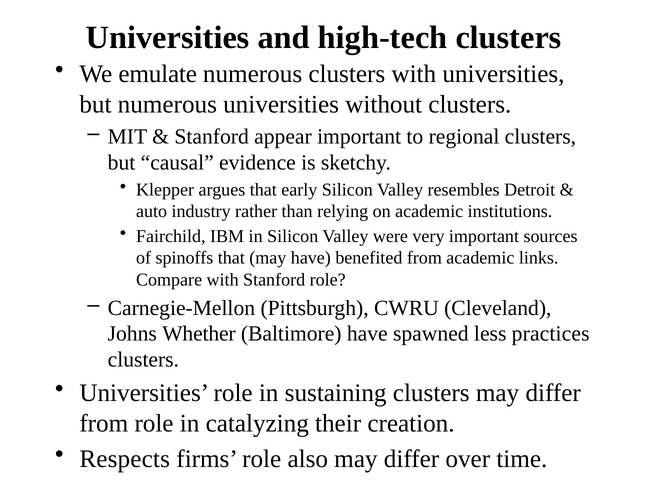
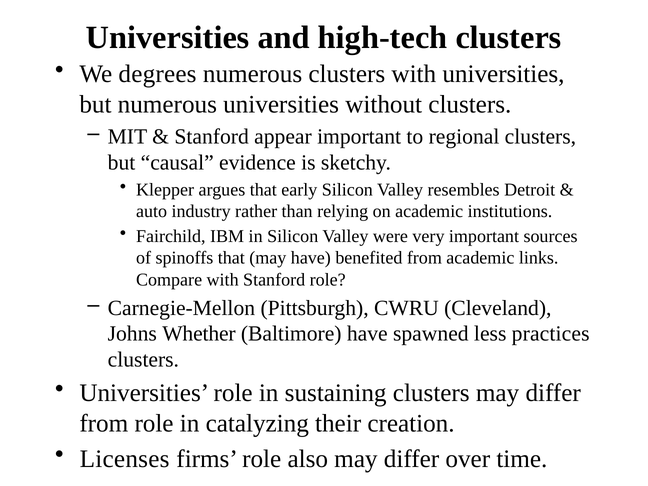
emulate: emulate -> degrees
Respects: Respects -> Licenses
